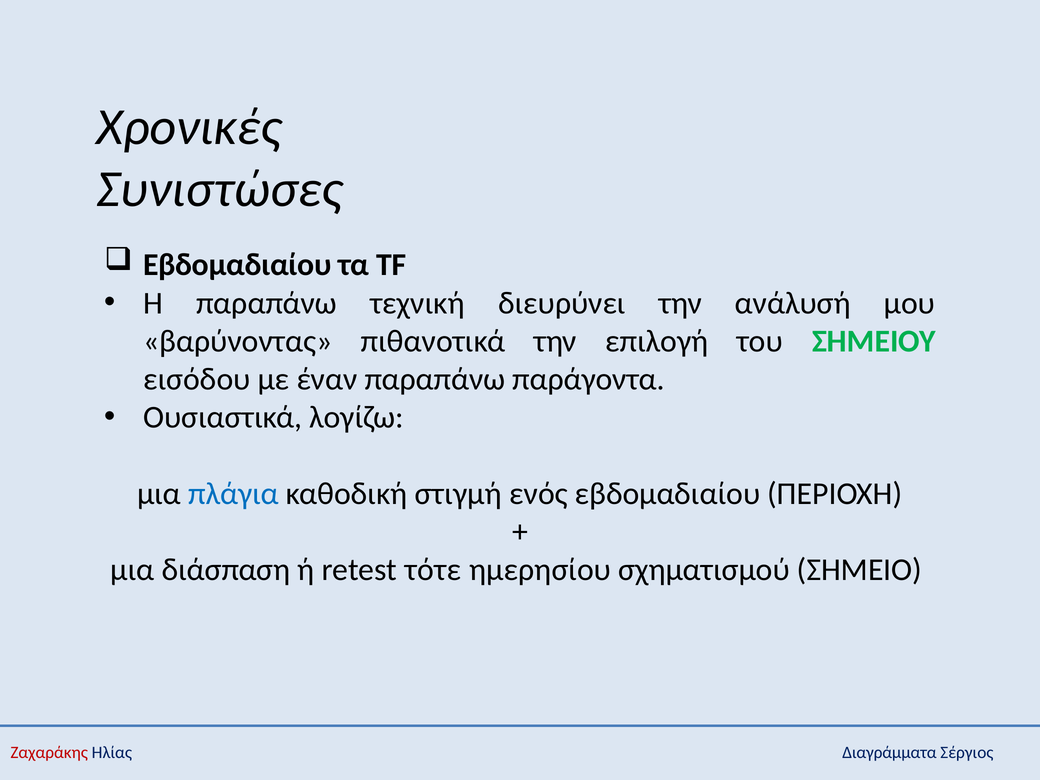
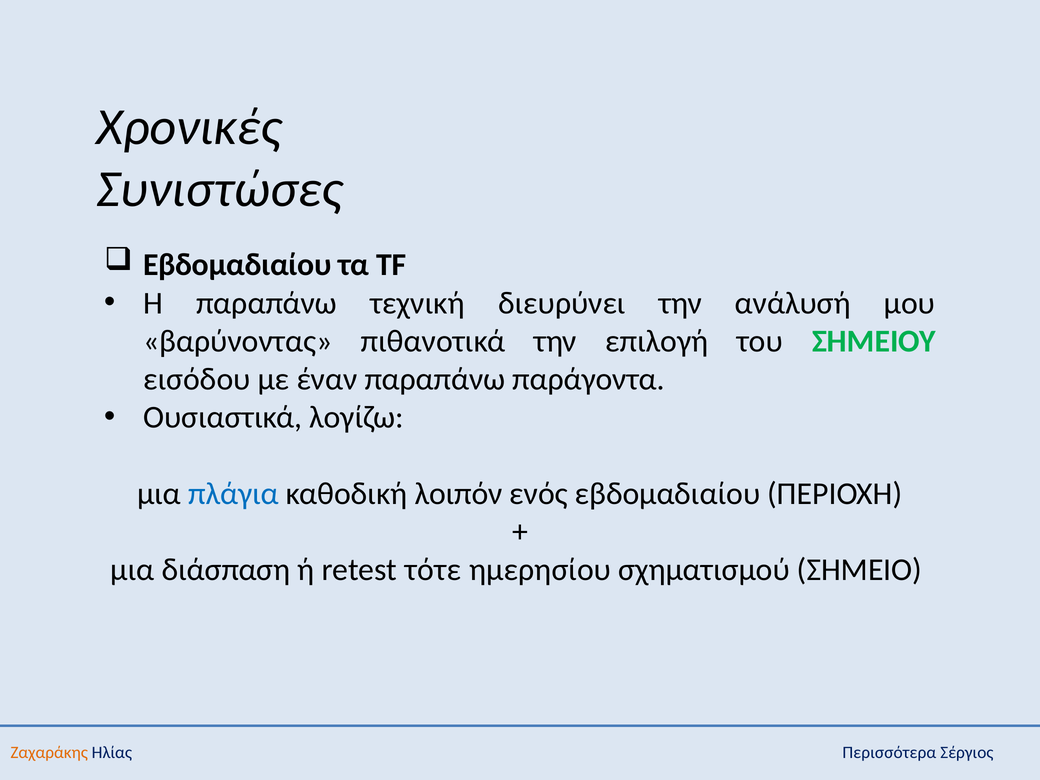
στιγμή: στιγμή -> λοιπόν
Ζαχαράκης colour: red -> orange
Διαγράμματα: Διαγράμματα -> Περισσότερα
